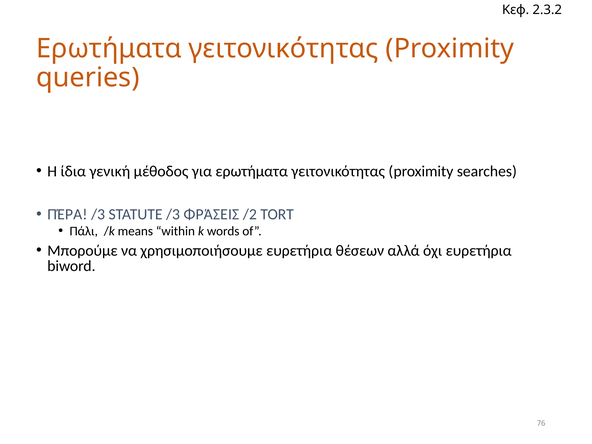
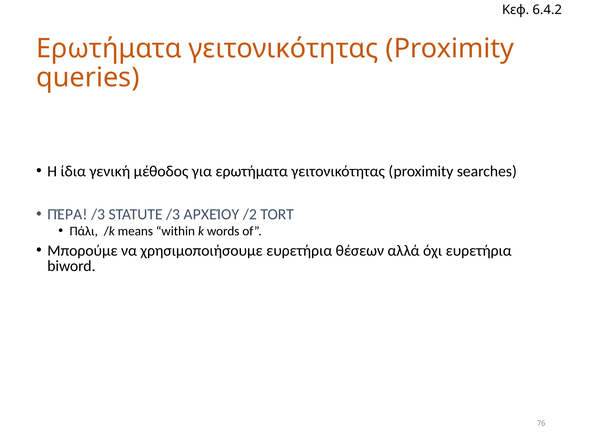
2.3.2: 2.3.2 -> 6.4.2
ΦΡΆΣΕΙΣ: ΦΡΆΣΕΙΣ -> ΑΡΧΕΊΟΥ
